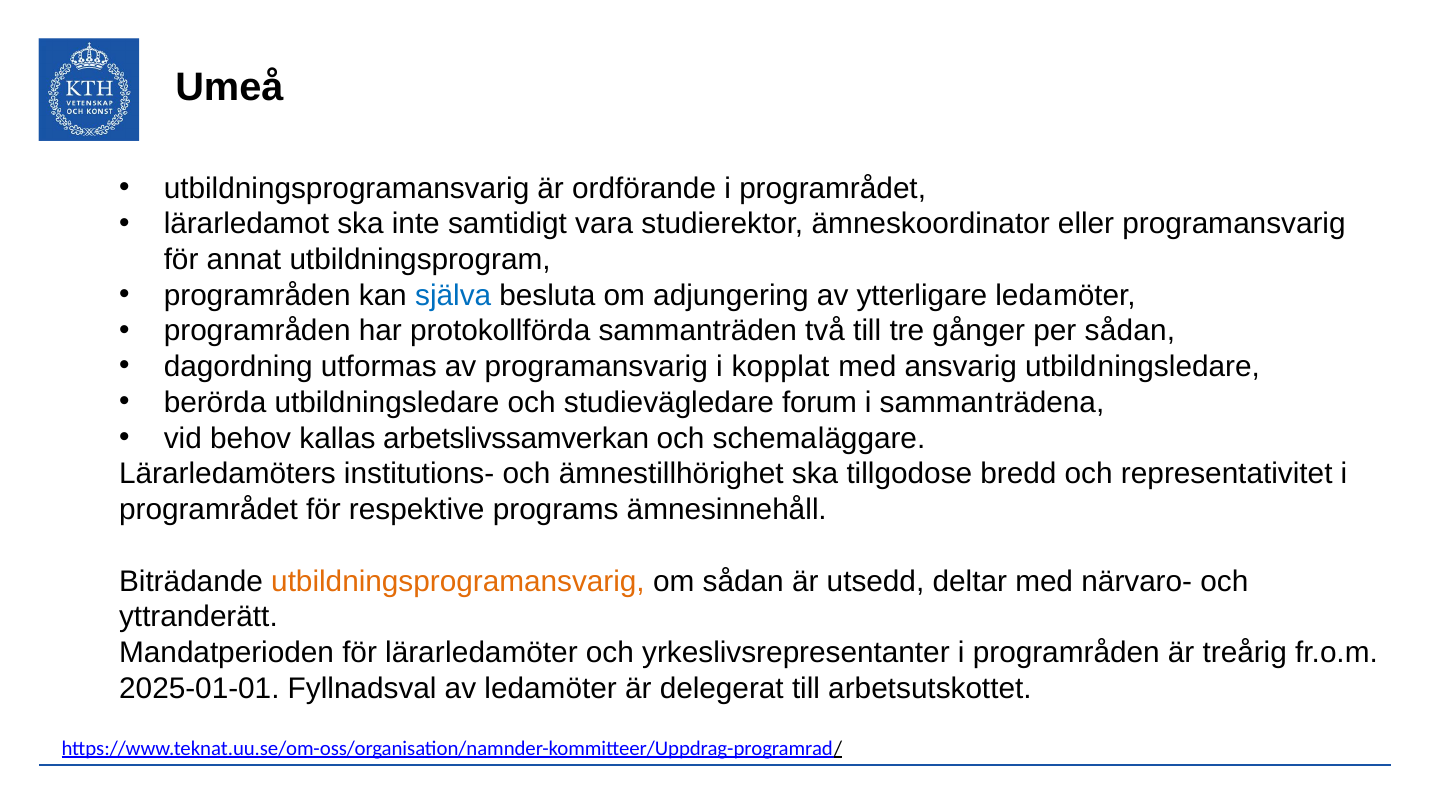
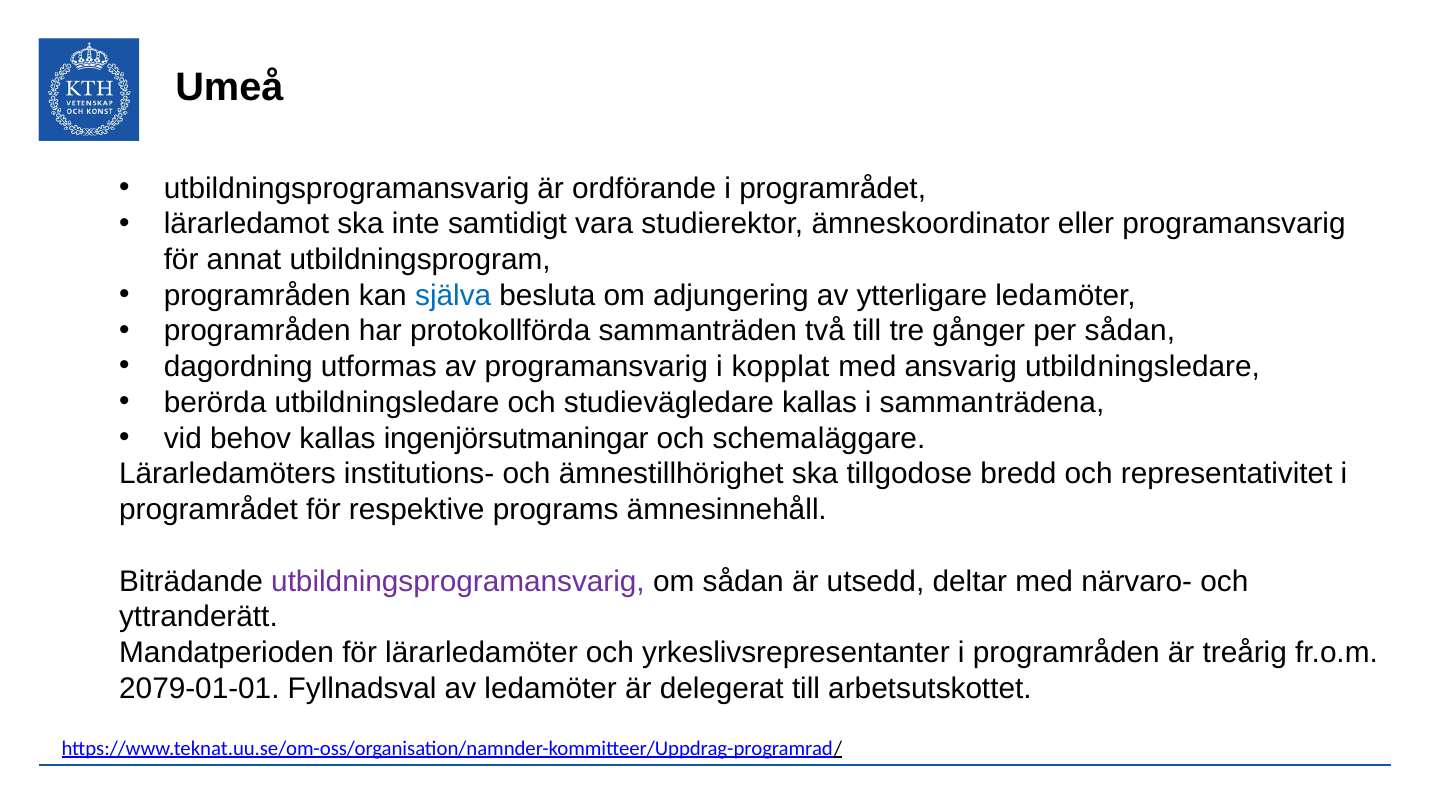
studievägledare forum: forum -> kallas
arbetslivssamverkan: arbetslivssamverkan -> ingenjörsutmaningar
utbildningsprogramansvarig at (458, 582) colour: orange -> purple
2025-01-01: 2025-01-01 -> 2079-01-01
